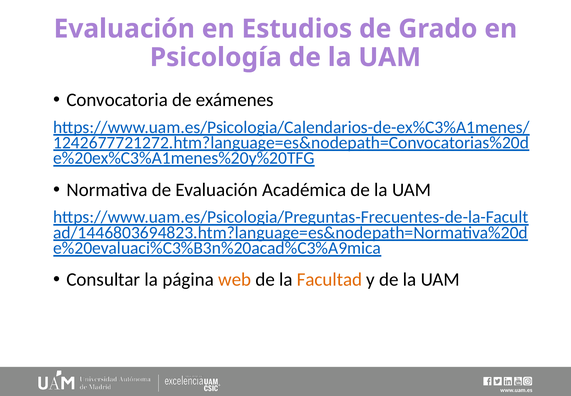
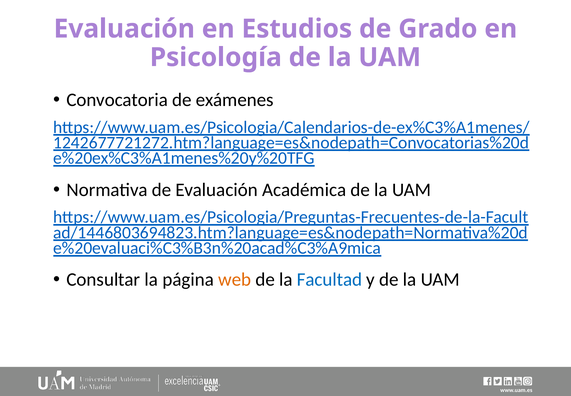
Facultad colour: orange -> blue
